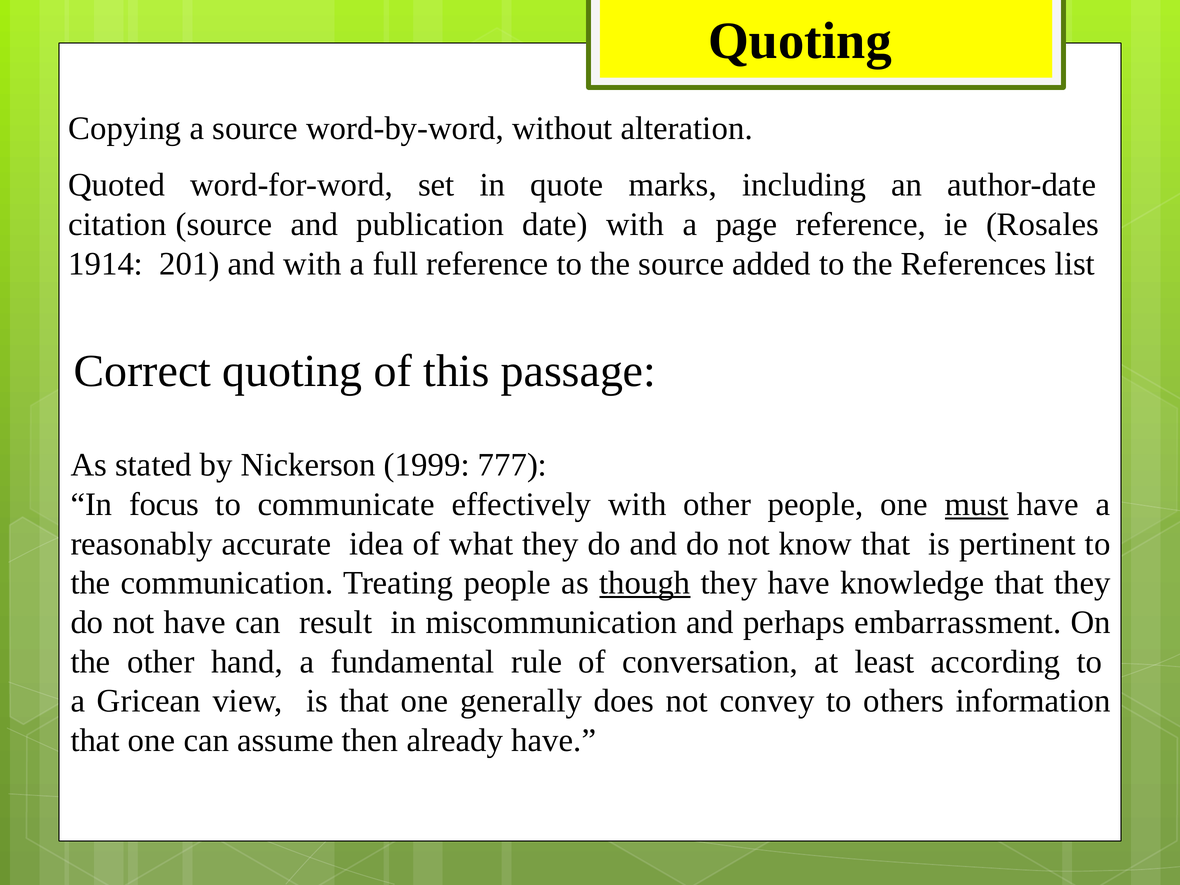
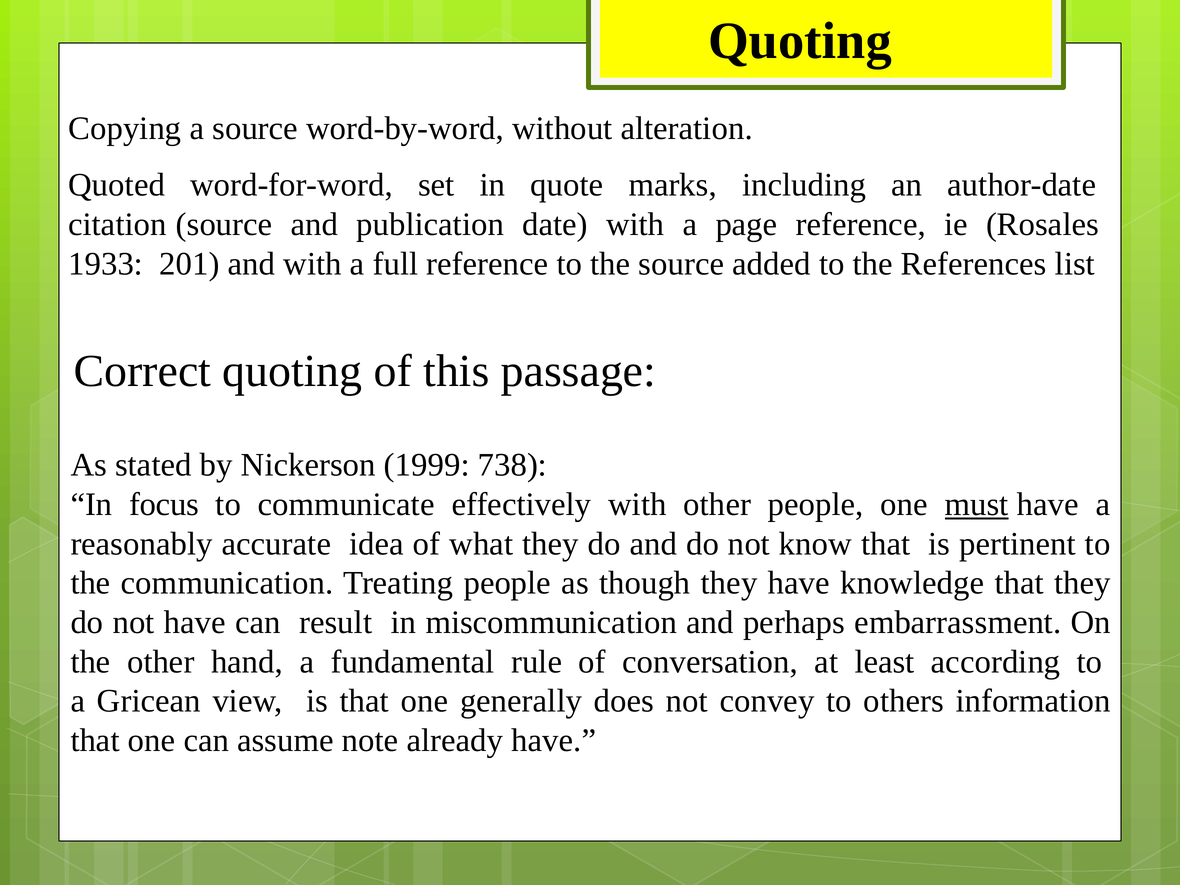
1914: 1914 -> 1933
777: 777 -> 738
though underline: present -> none
then: then -> note
